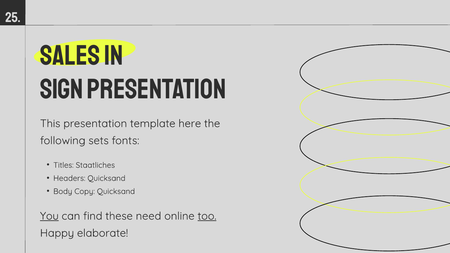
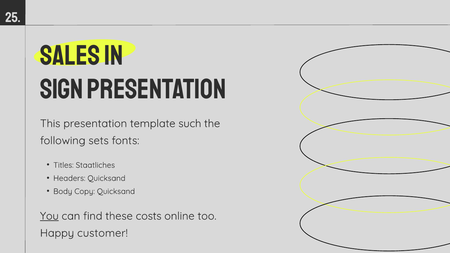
here: here -> such
need: need -> costs
too underline: present -> none
elaborate: elaborate -> customer
